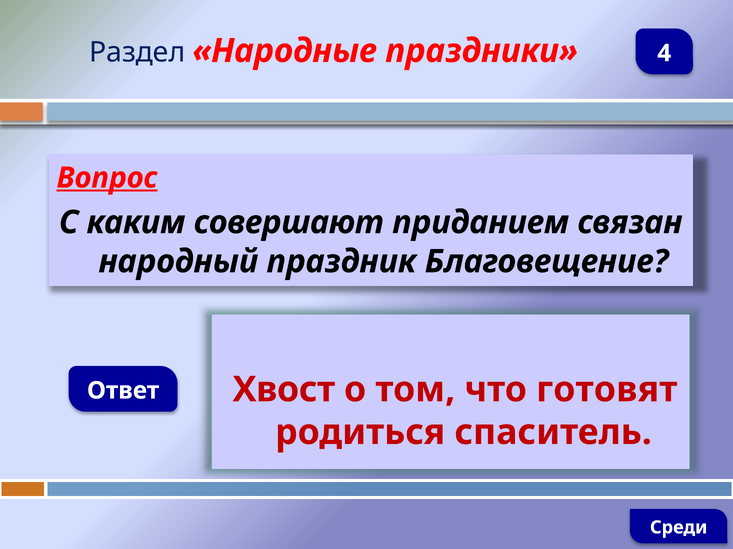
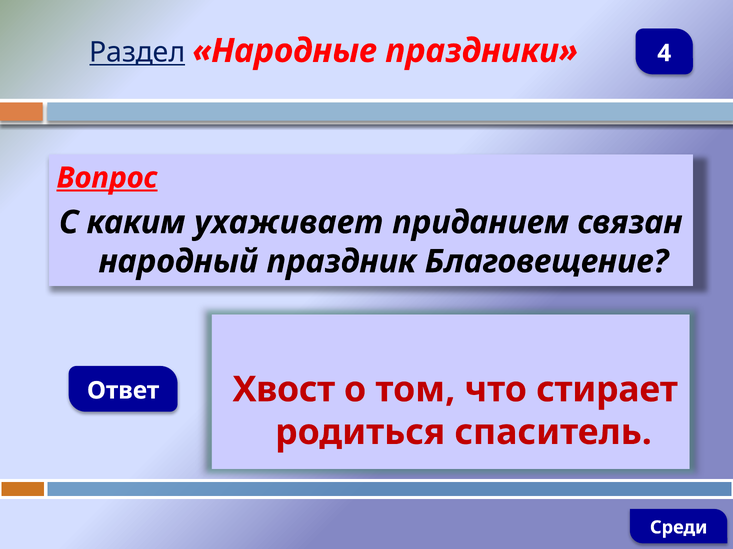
Раздел underline: none -> present
совершают: совершают -> ухаживает
готовят: готовят -> стирает
